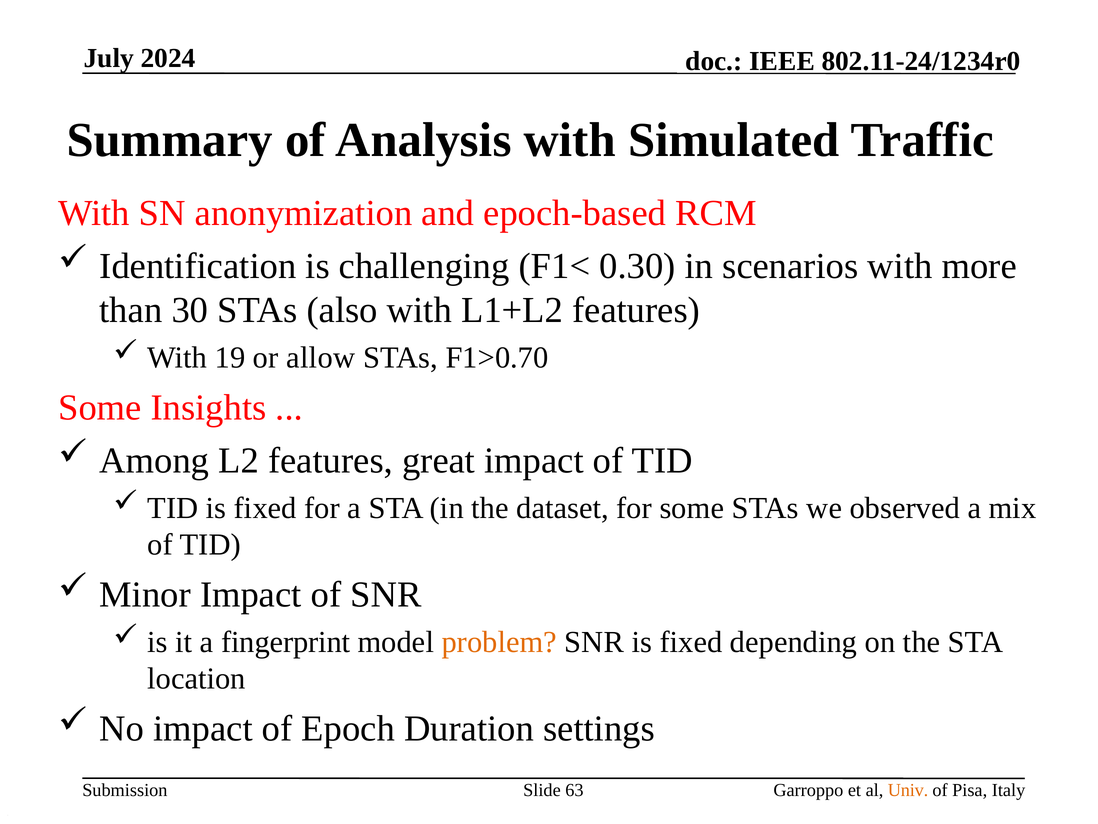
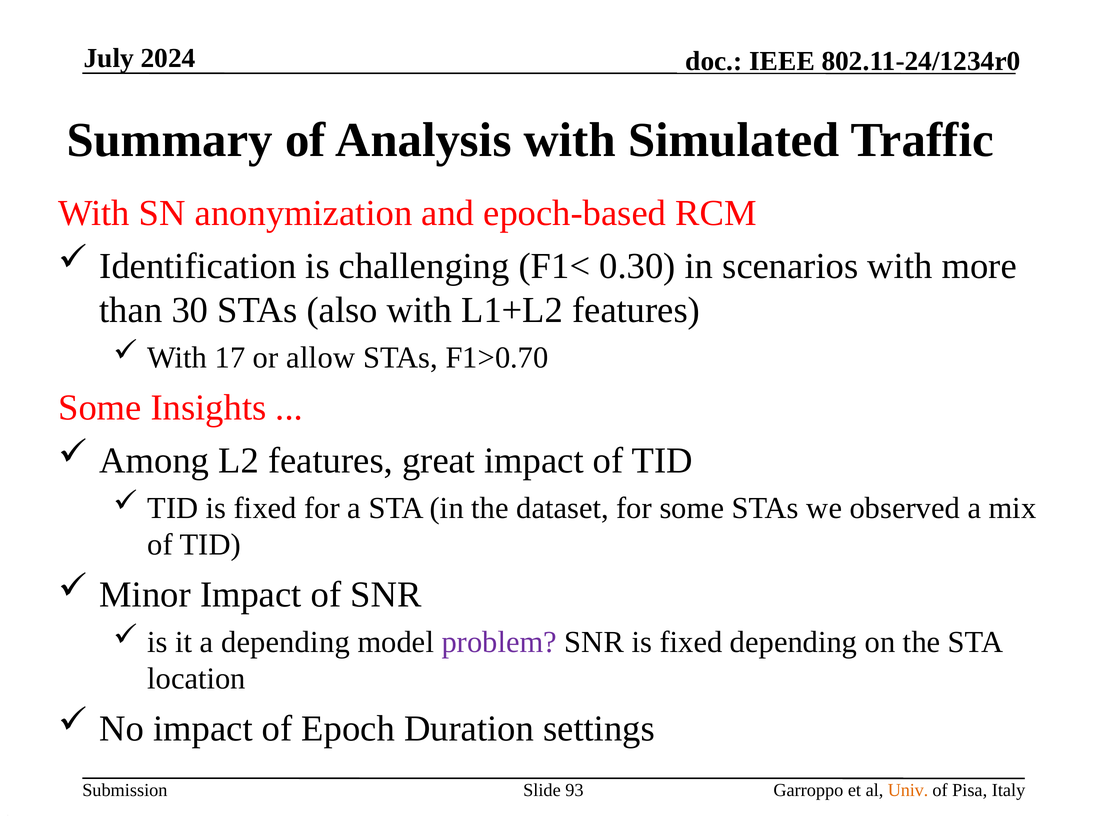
19: 19 -> 17
a fingerprint: fingerprint -> depending
problem colour: orange -> purple
63: 63 -> 93
